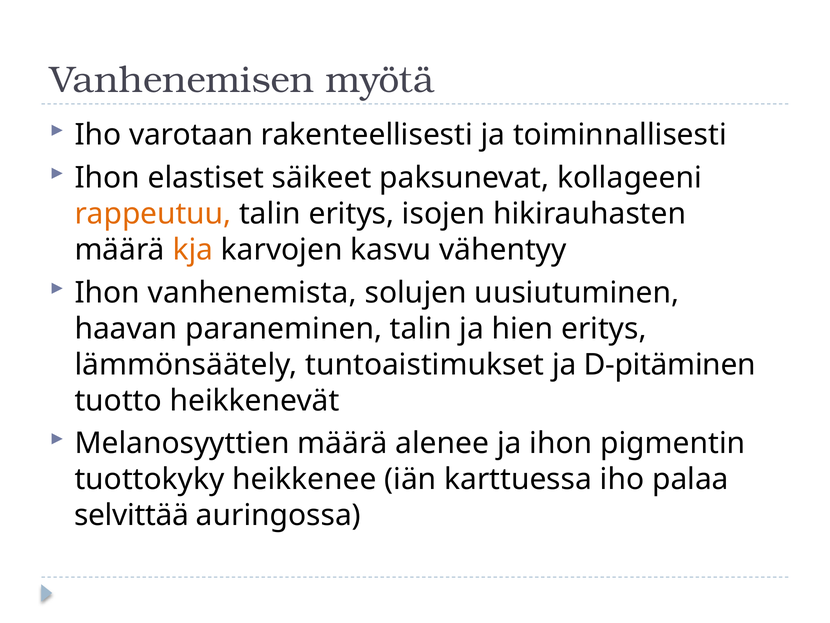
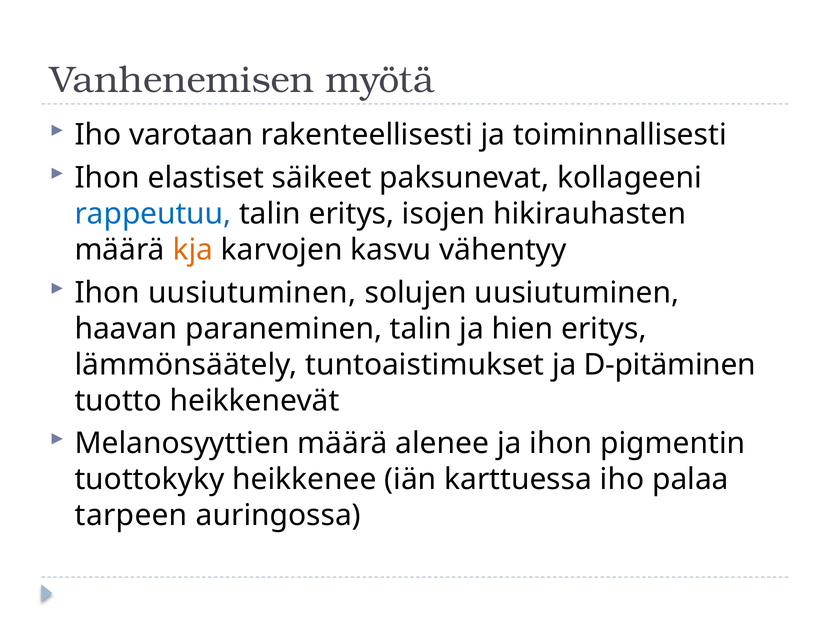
rappeutuu colour: orange -> blue
Ihon vanhenemista: vanhenemista -> uusiutuminen
selvittää: selvittää -> tarpeen
